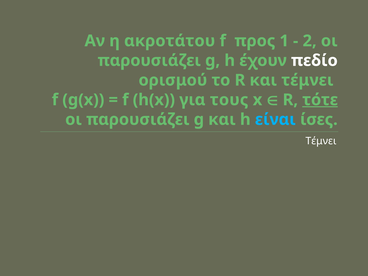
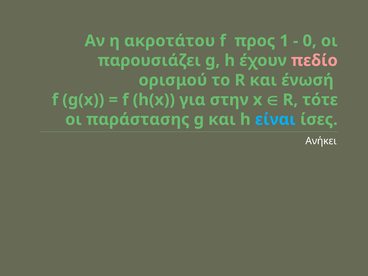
2: 2 -> 0
πεδίο colour: white -> pink
και τέμνει: τέμνει -> ένωσή
τους: τους -> στην
τότε underline: present -> none
παρουσιάζει at (138, 119): παρουσιάζει -> παράστασης
Τέμνει at (321, 141): Τέμνει -> Ανήκει
